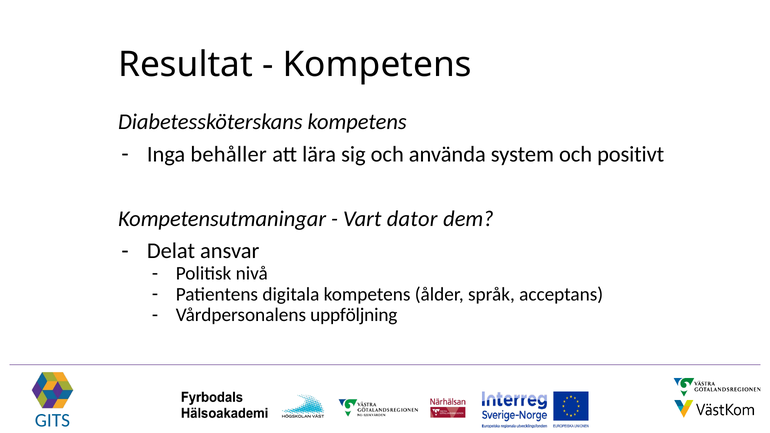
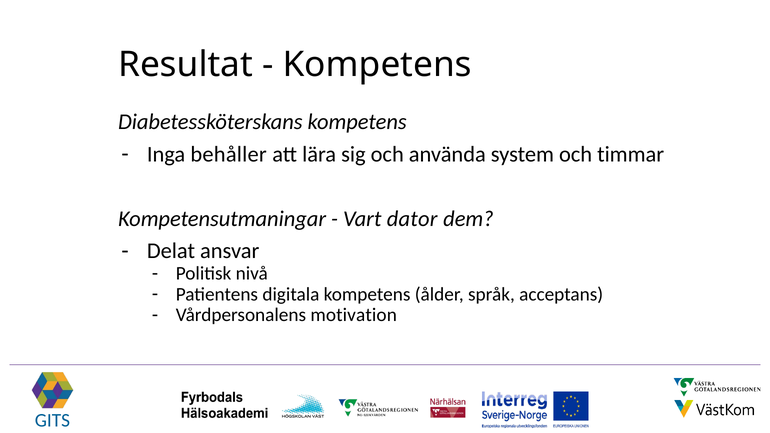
positivt: positivt -> timmar
uppföljning: uppföljning -> motivation
